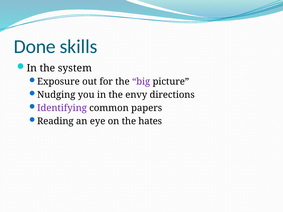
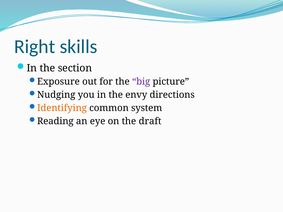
Done: Done -> Right
system: system -> section
Identifying colour: purple -> orange
papers: papers -> system
hates: hates -> draft
